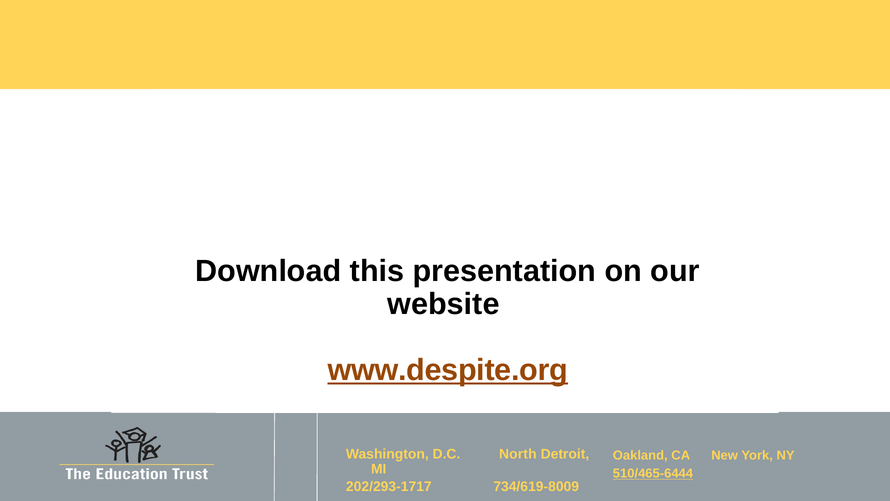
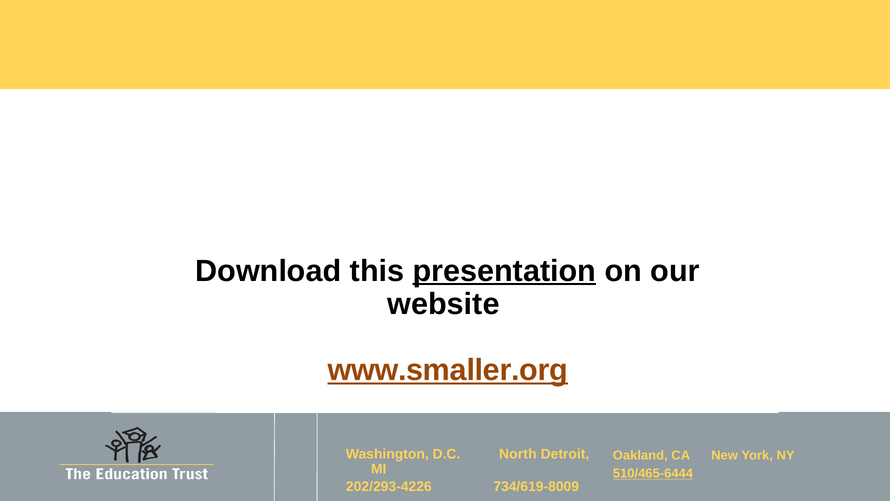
presentation underline: none -> present
www.despite.org: www.despite.org -> www.smaller.org
202/293-1717: 202/293-1717 -> 202/293-4226
